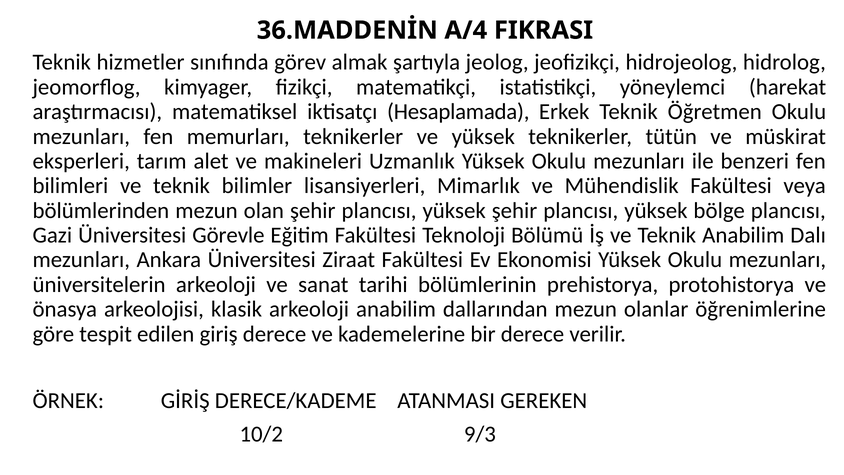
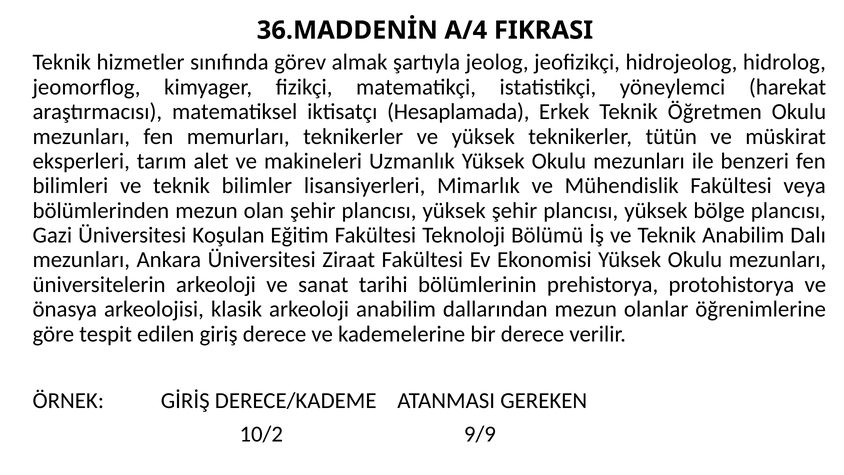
Görevle: Görevle -> Koşulan
9/3: 9/3 -> 9/9
